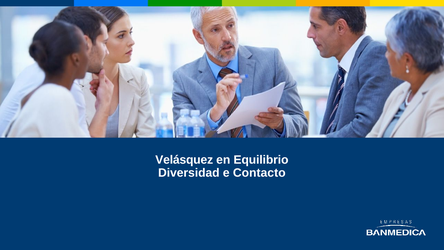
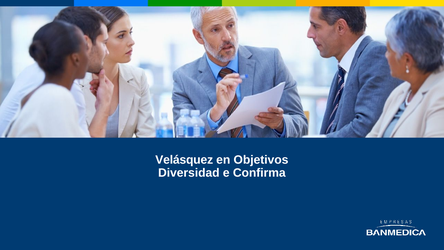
Equilibrio: Equilibrio -> Objetivos
Contacto: Contacto -> Confirma
